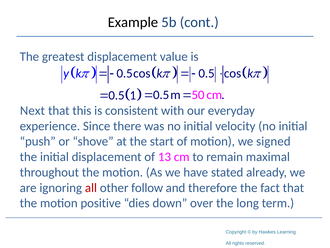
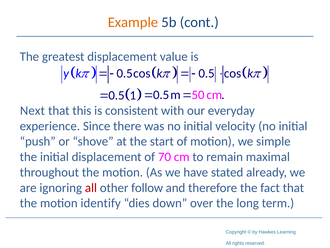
Example colour: black -> orange
signed: signed -> simple
13: 13 -> 70
positive: positive -> identify
